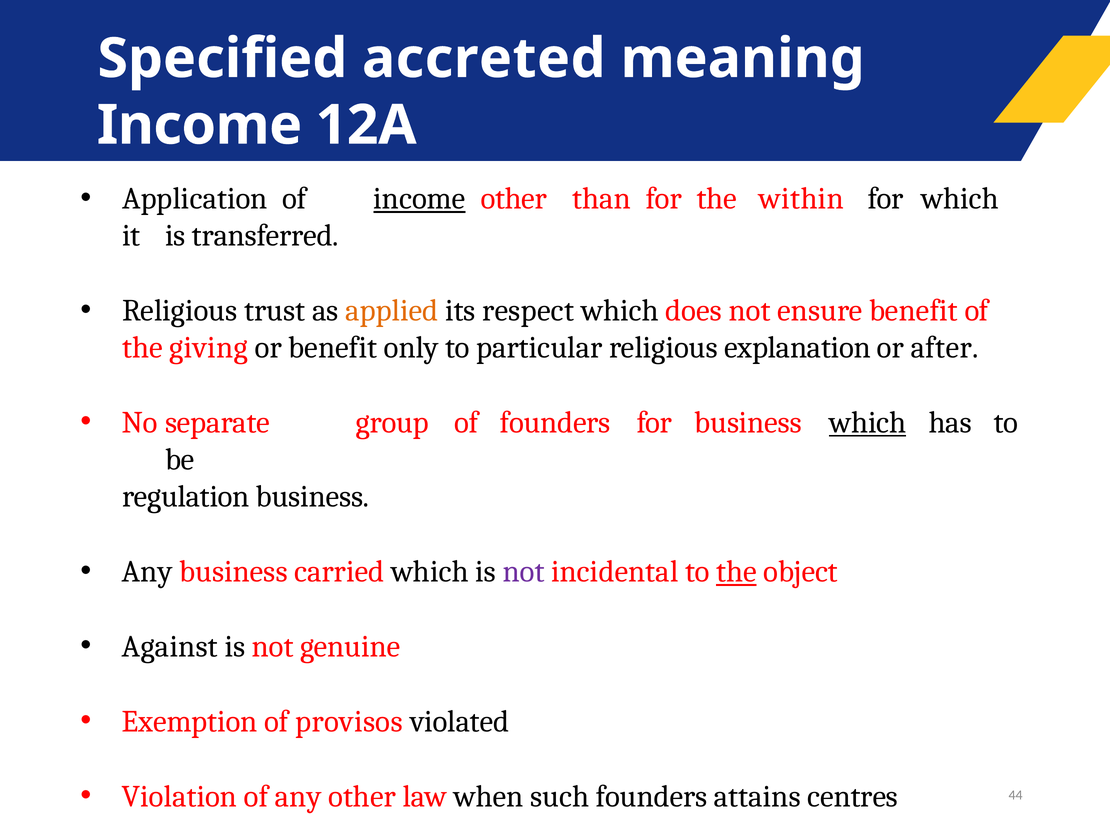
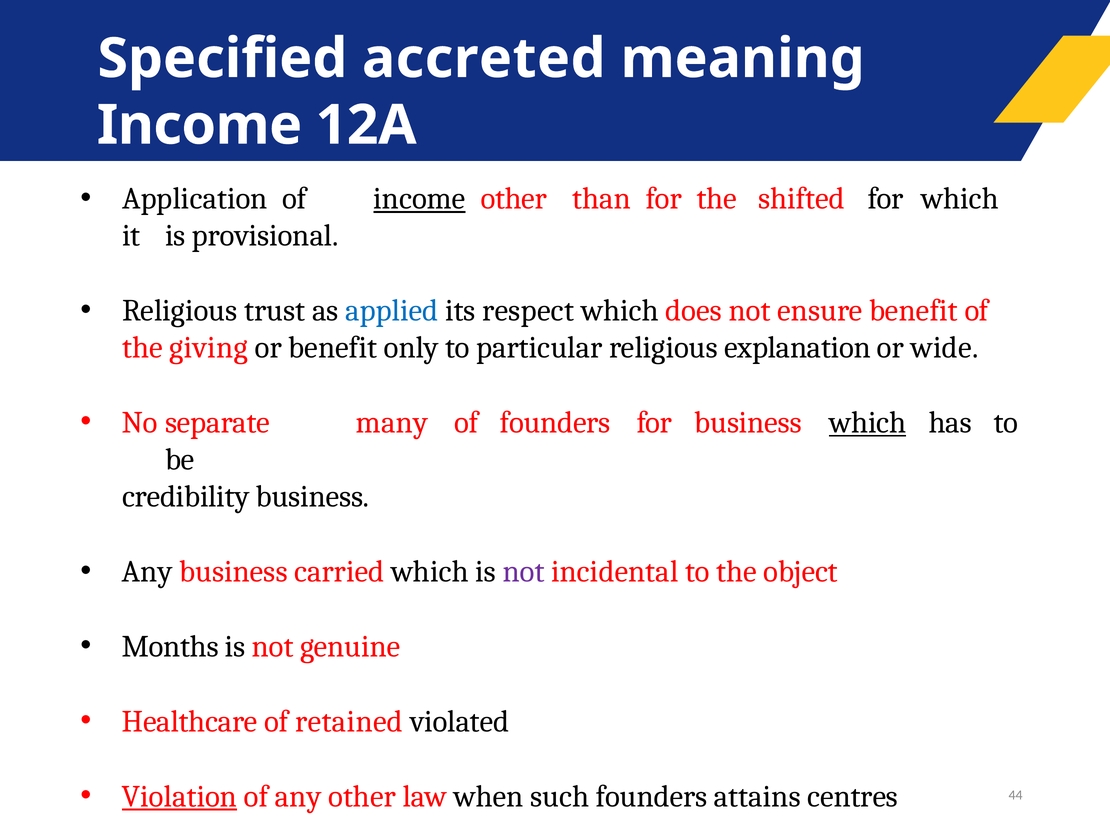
within: within -> shifted
transferred: transferred -> provisional
applied colour: orange -> blue
after: after -> wide
group: group -> many
regulation: regulation -> credibility
the at (736, 571) underline: present -> none
Against: Against -> Months
Exemption: Exemption -> Healthcare
provisos: provisos -> retained
Violation underline: none -> present
